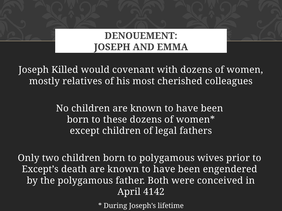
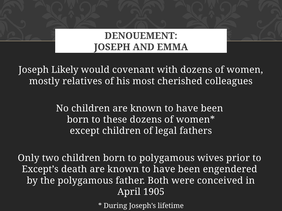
Killed: Killed -> Likely
4142: 4142 -> 1905
